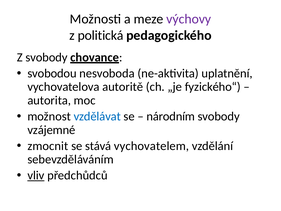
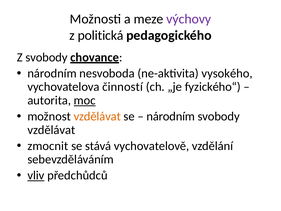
svobodou at (52, 73): svobodou -> národním
uplatnění: uplatnění -> vysokého
autoritě: autoritě -> činností
moc underline: none -> present
vzdělávat at (97, 116) colour: blue -> orange
vzájemné at (51, 130): vzájemné -> vzdělávat
vychovatelem: vychovatelem -> vychovatelově
